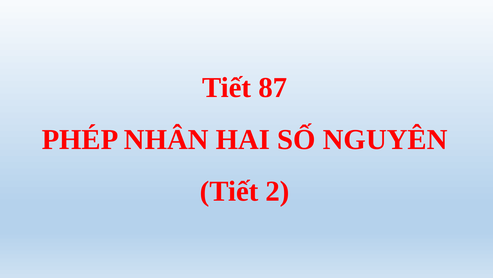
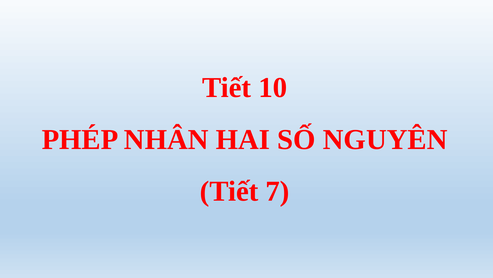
87: 87 -> 10
2: 2 -> 7
